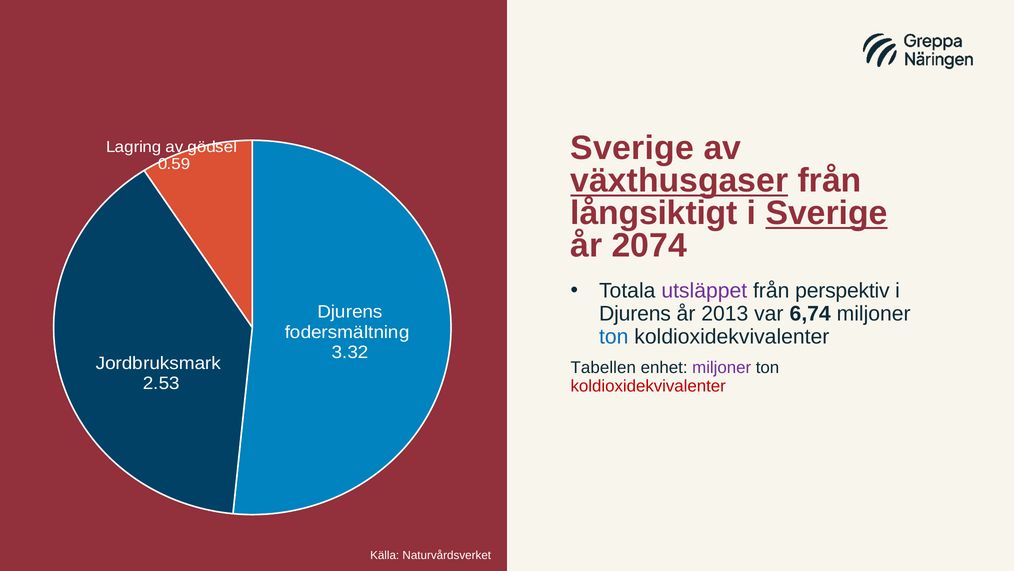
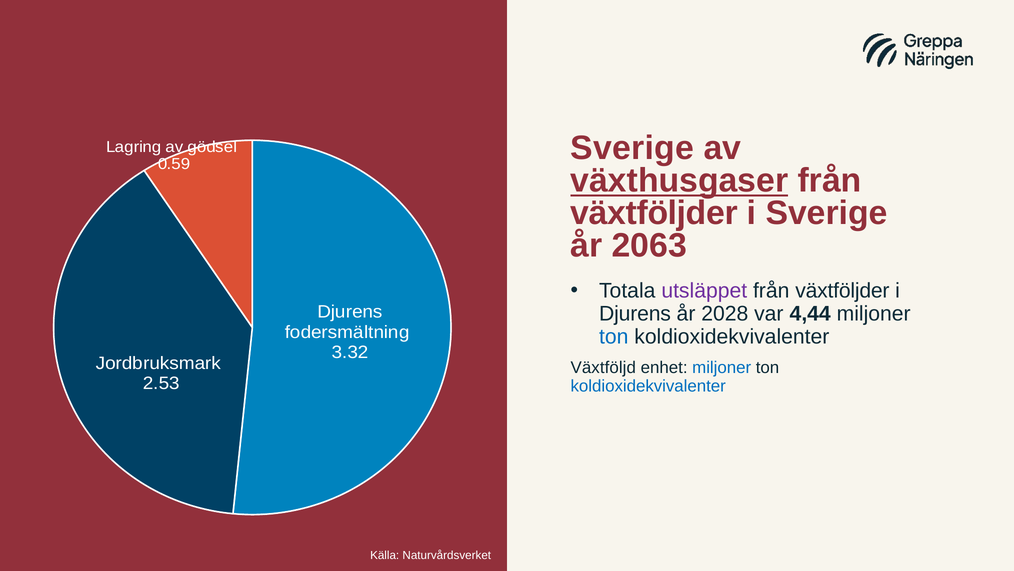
långsiktigt at (654, 213): långsiktigt -> växtföljder
Sverige at (827, 213) underline: present -> none
2074: 2074 -> 2063
perspektiv at (842, 291): perspektiv -> växtföljder
2013: 2013 -> 2028
6,74: 6,74 -> 4,44
Tabellen: Tabellen -> Växtföljd
miljoner at (722, 367) colour: purple -> blue
koldioxidekvivalenter at (648, 386) colour: red -> blue
